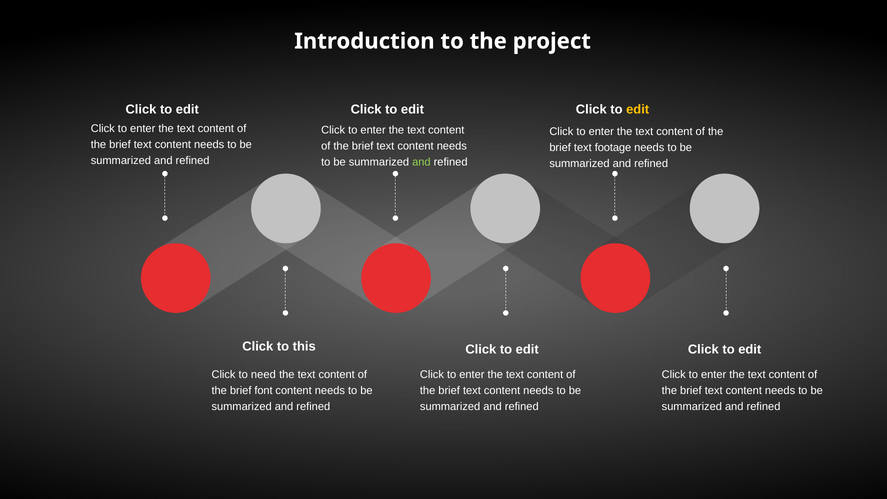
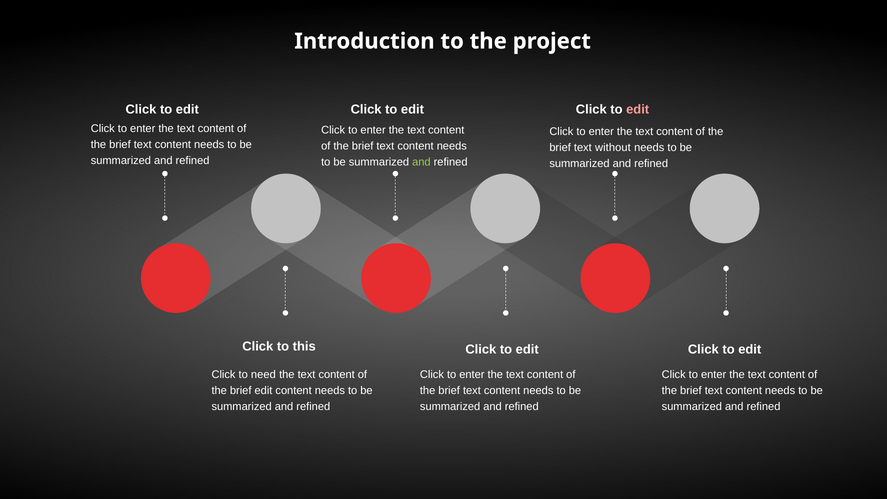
edit at (638, 109) colour: yellow -> pink
footage: footage -> without
brief font: font -> edit
